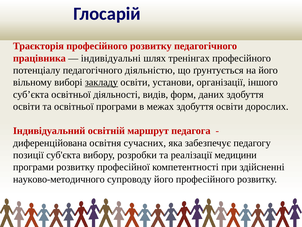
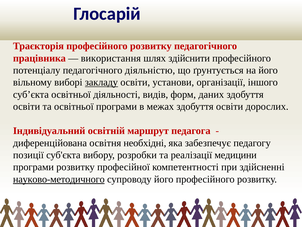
індивідуальні: індивідуальні -> використання
тренінгах: тренінгах -> здійснити
сучасних: сучасних -> необхідні
науково-методичного underline: none -> present
